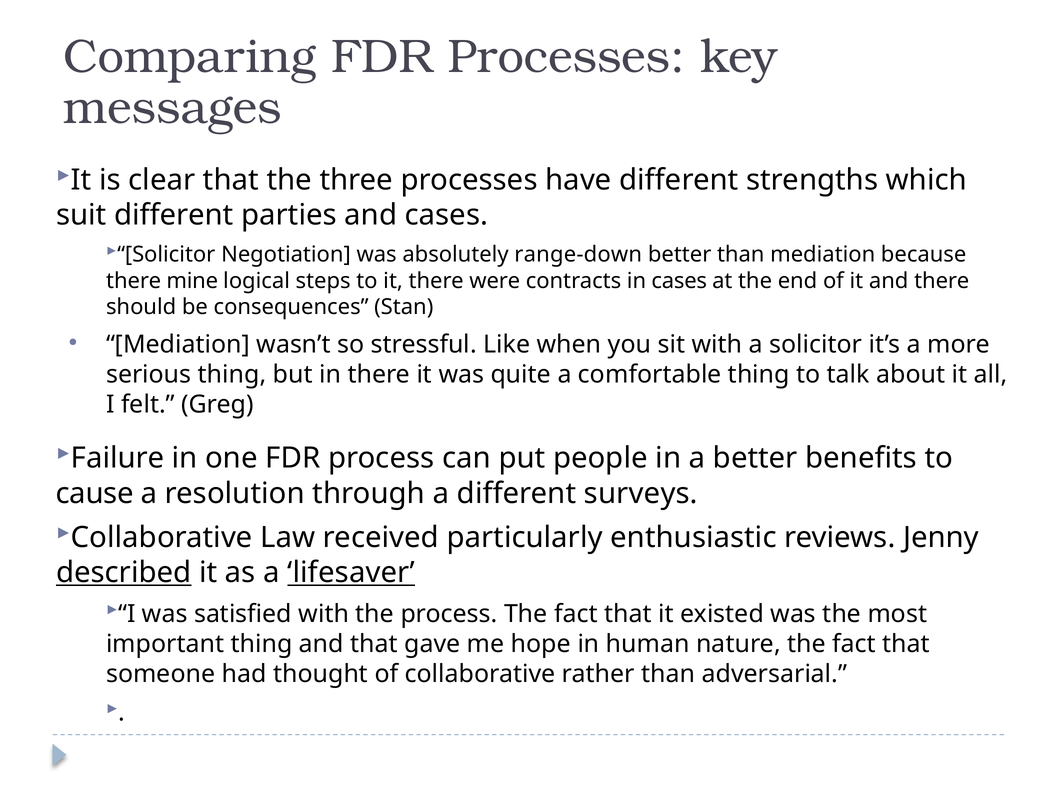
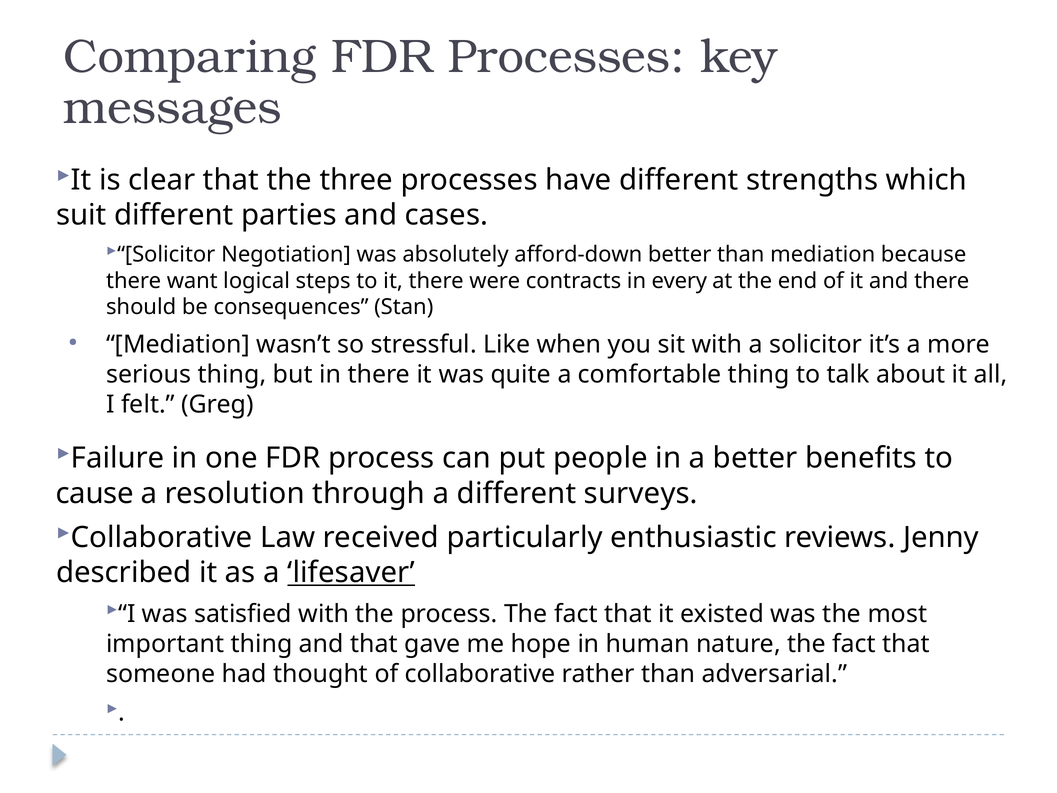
range-down: range-down -> afford-down
mine: mine -> want
in cases: cases -> every
described underline: present -> none
